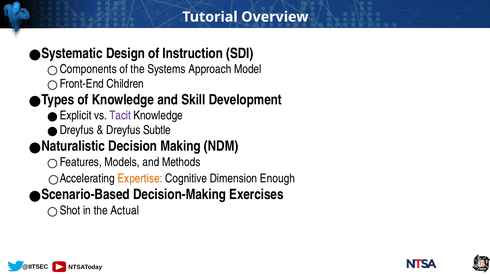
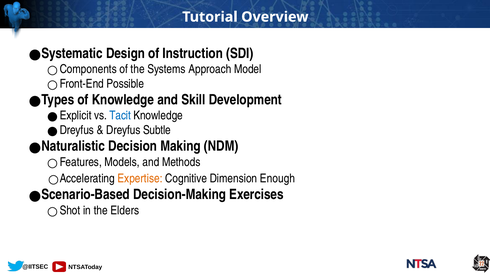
Children: Children -> Possible
Tacit colour: purple -> blue
Actual: Actual -> Elders
